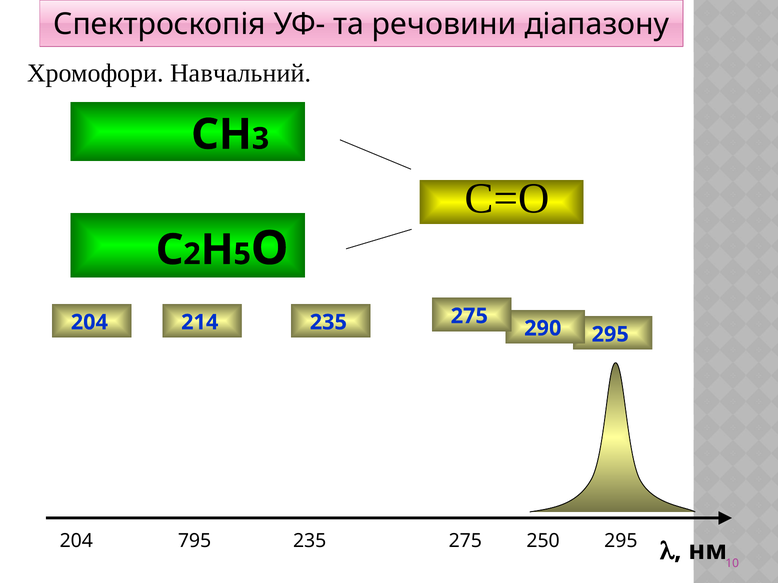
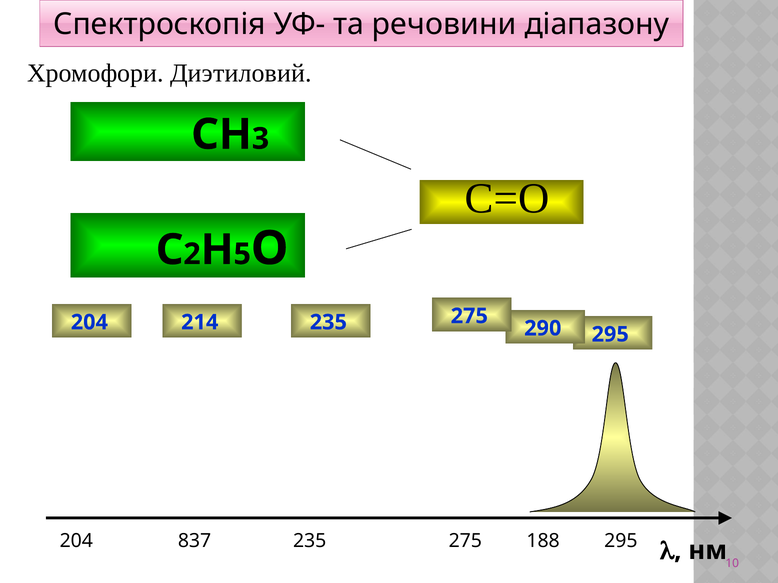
Навчальний: Навчальний -> Диэтиловий
795: 795 -> 837
250: 250 -> 188
